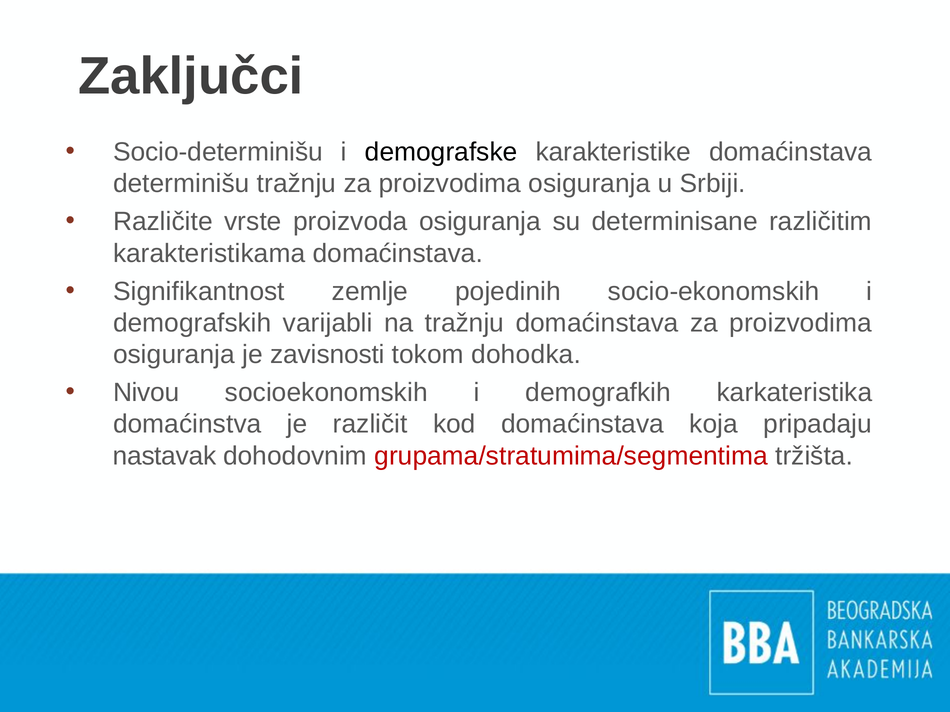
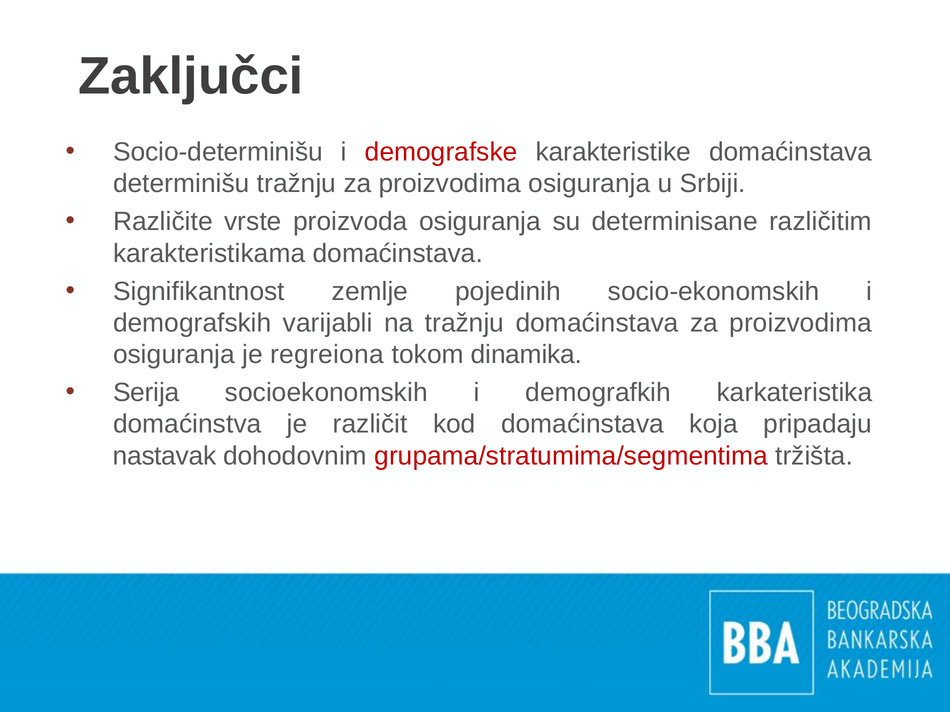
demografske colour: black -> red
zavisnosti: zavisnosti -> regreiona
dohodka: dohodka -> dinamika
Nivou: Nivou -> Serija
